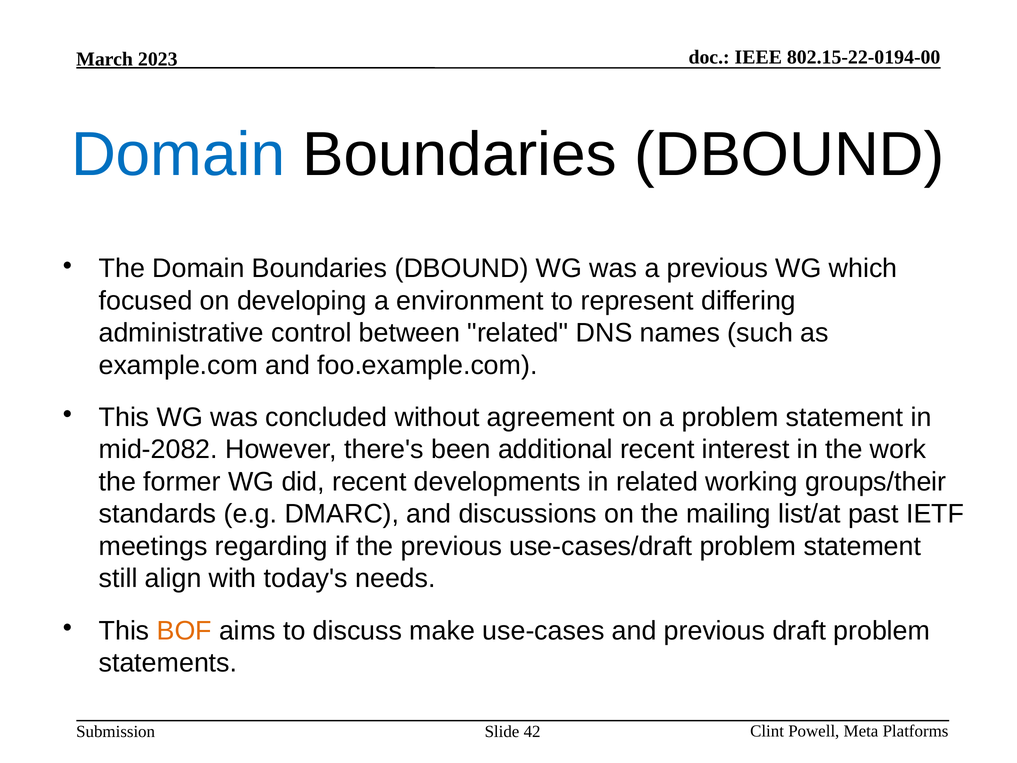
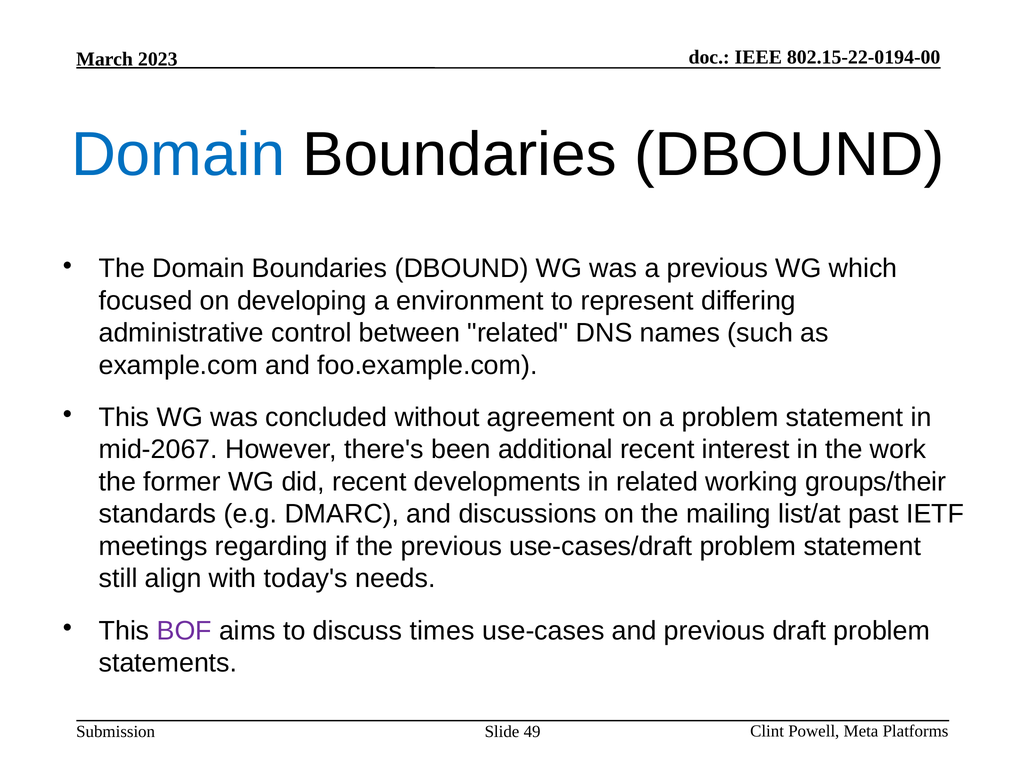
mid-2082: mid-2082 -> mid-2067
BOF colour: orange -> purple
make: make -> times
42: 42 -> 49
